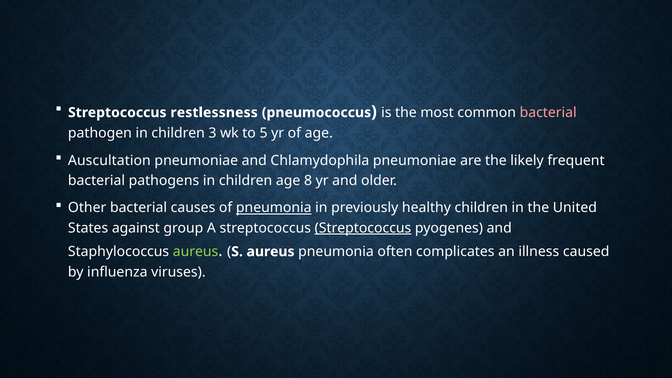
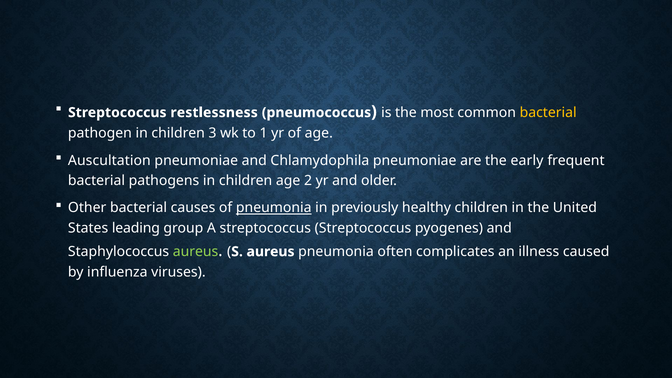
bacterial at (548, 113) colour: pink -> yellow
5: 5 -> 1
likely: likely -> early
8: 8 -> 2
against: against -> leading
Streptococcus at (363, 228) underline: present -> none
